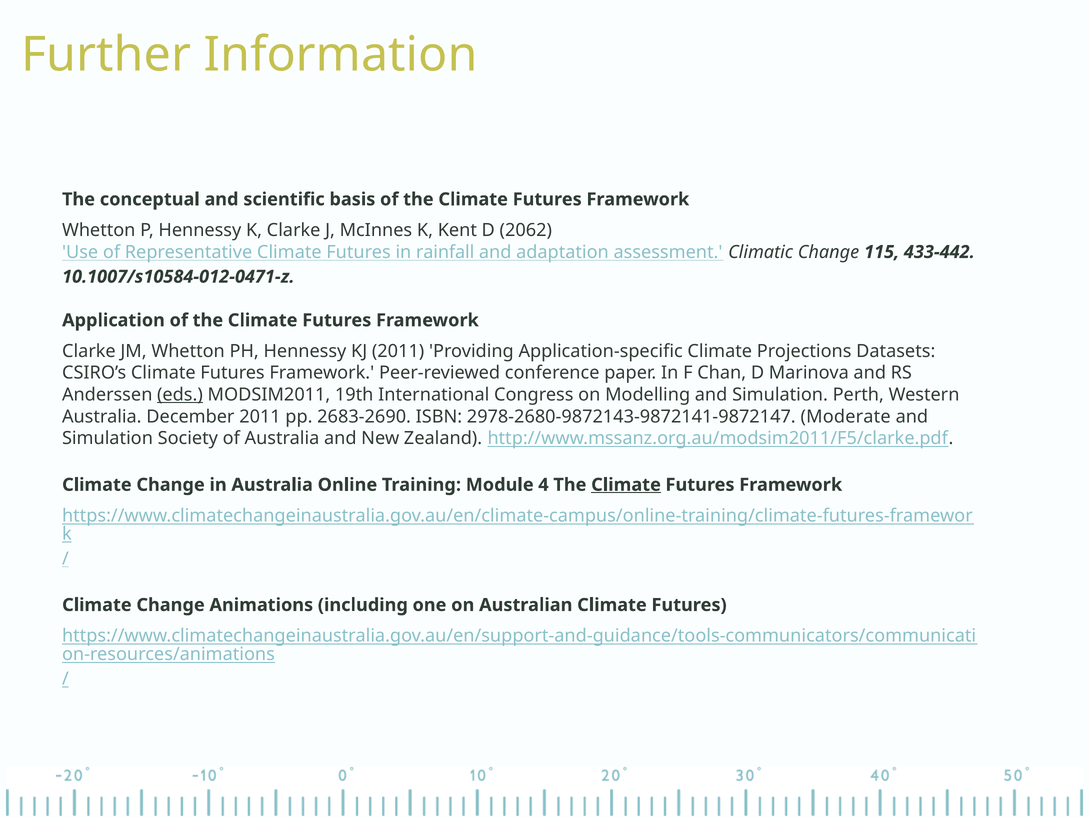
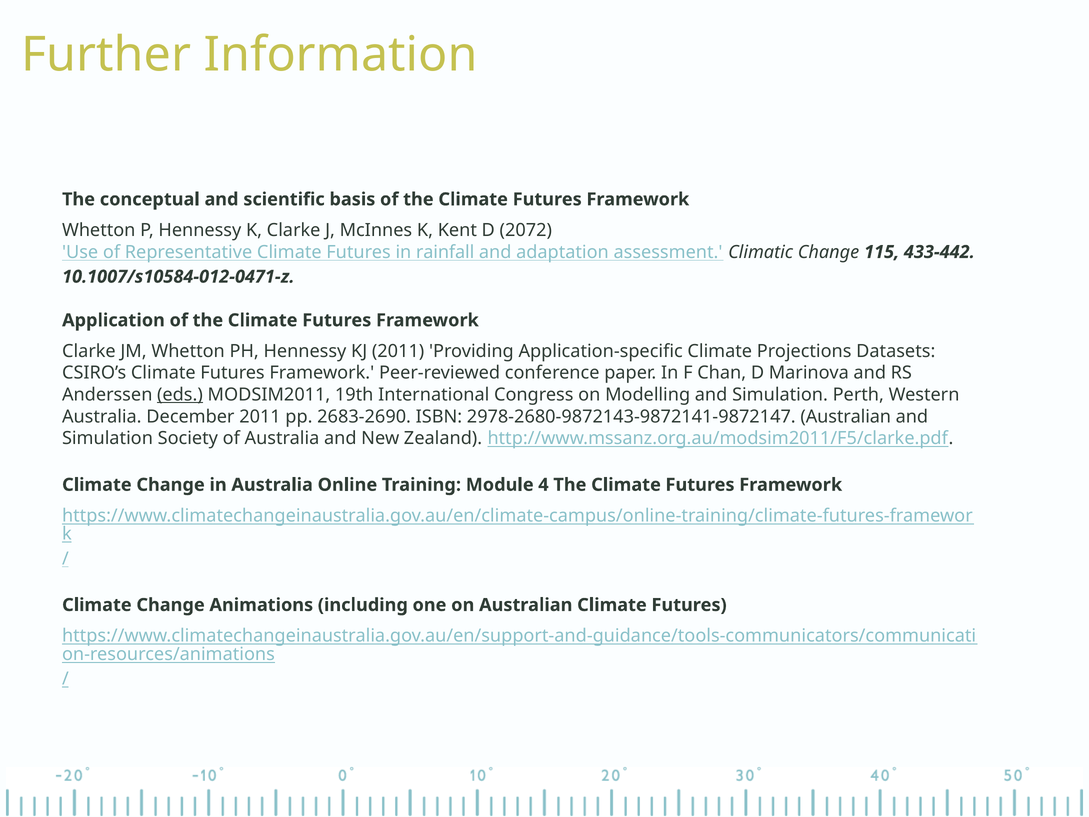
2062: 2062 -> 2072
2978-2680-9872143-9872141-9872147 Moderate: Moderate -> Australian
Climate at (626, 485) underline: present -> none
